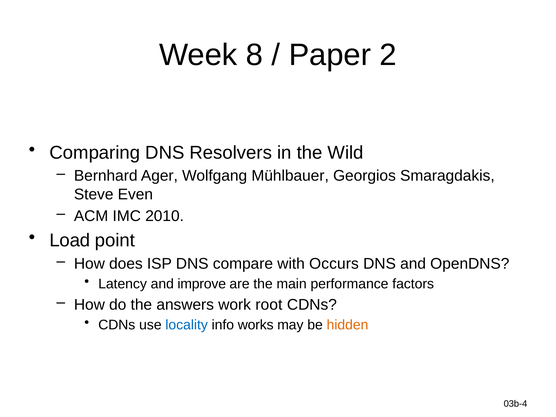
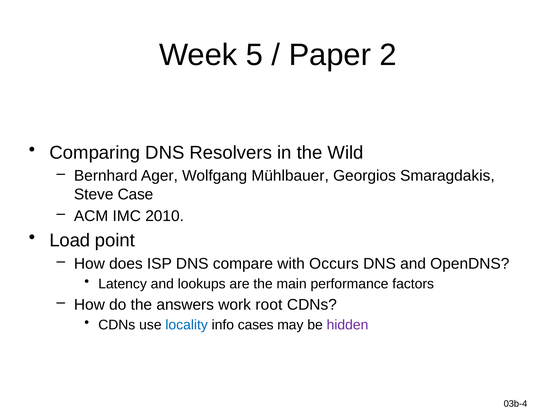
8: 8 -> 5
Even: Even -> Case
improve: improve -> lookups
works: works -> cases
hidden colour: orange -> purple
